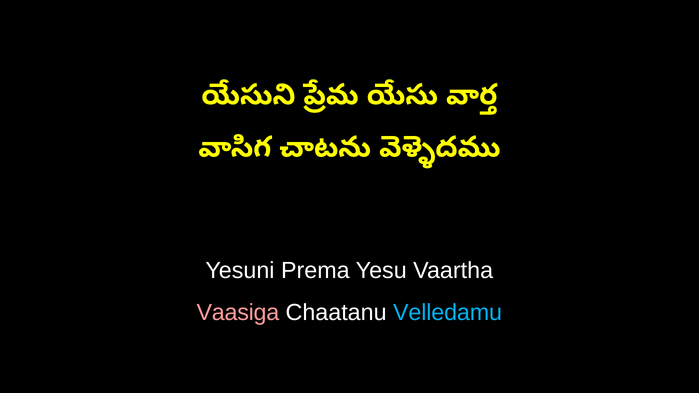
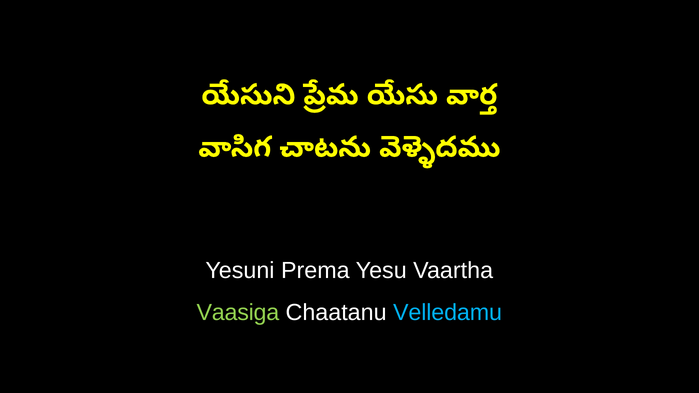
Vaasiga colour: pink -> light green
